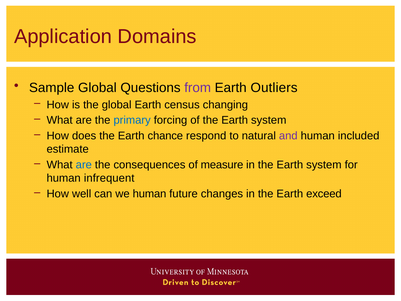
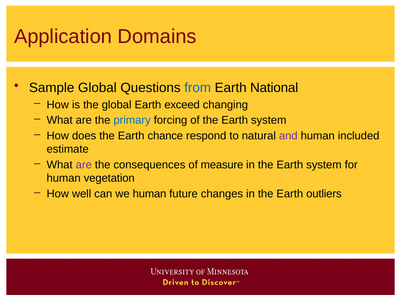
from colour: purple -> blue
Outliers: Outliers -> National
census: census -> exceed
are at (84, 165) colour: blue -> purple
infrequent: infrequent -> vegetation
exceed: exceed -> outliers
